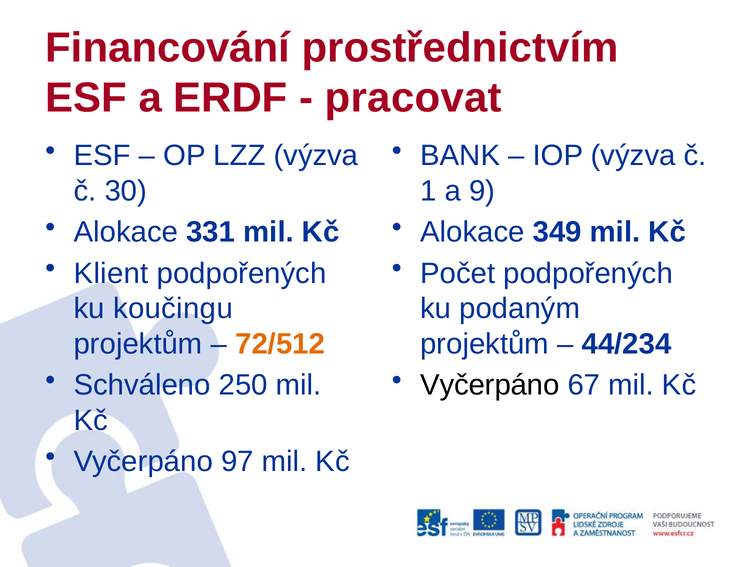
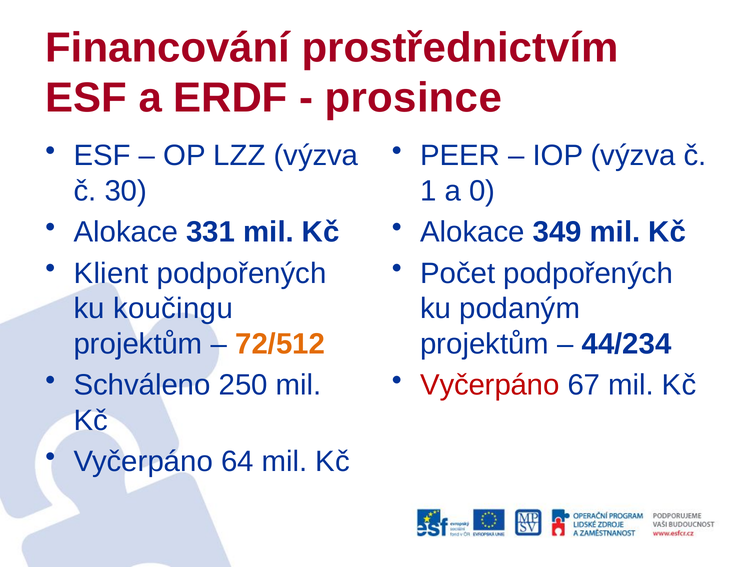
pracovat: pracovat -> prosince
BANK: BANK -> PEER
9: 9 -> 0
Vyčerpáno at (490, 385) colour: black -> red
97: 97 -> 64
